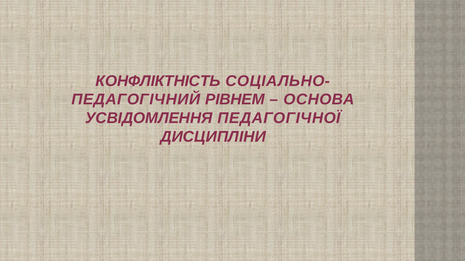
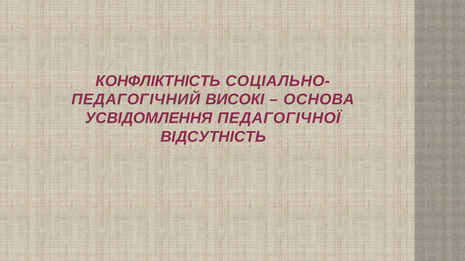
РІВНЕМ: РІВНЕМ -> ВИСОКІ
ДИСЦИПЛІНИ: ДИСЦИПЛІНИ -> ВІДСУТНІСТЬ
